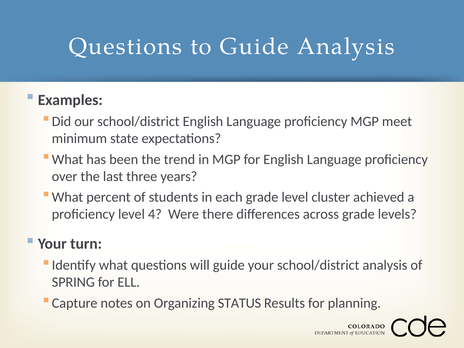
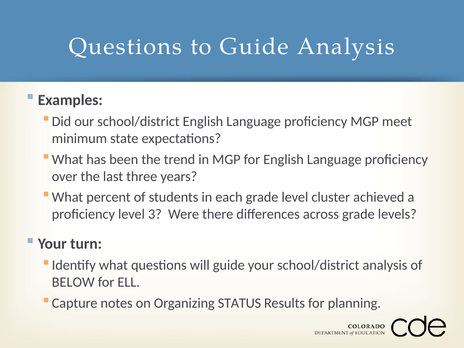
4: 4 -> 3
SPRING: SPRING -> BELOW
